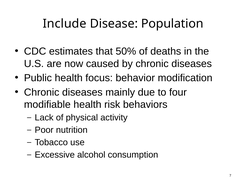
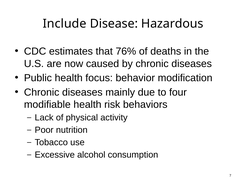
Population: Population -> Hazardous
50%: 50% -> 76%
